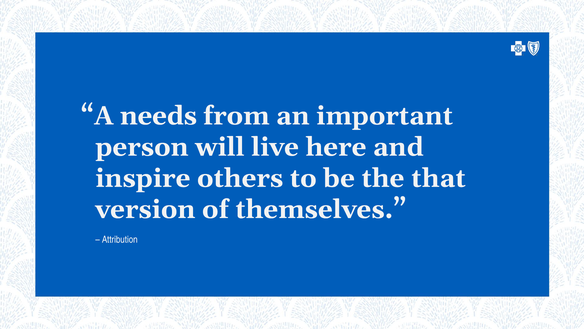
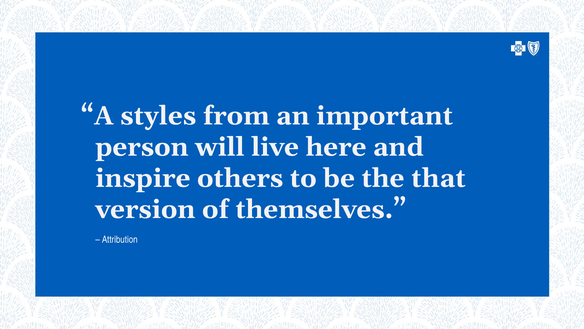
needs: needs -> styles
